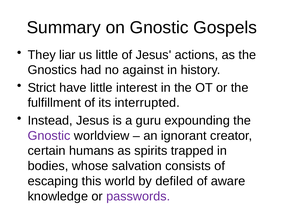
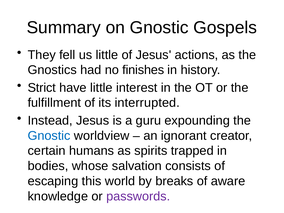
liar: liar -> fell
against: against -> finishes
Gnostic at (49, 136) colour: purple -> blue
defiled: defiled -> breaks
